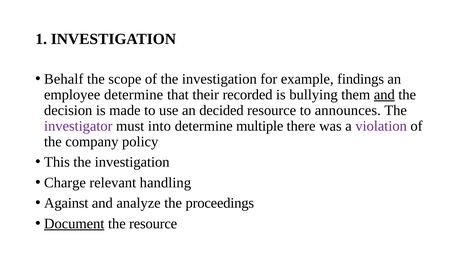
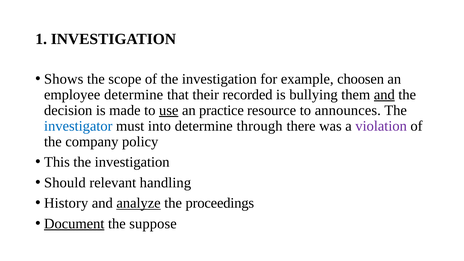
Behalf: Behalf -> Shows
findings: findings -> choosen
use underline: none -> present
decided: decided -> practice
investigator colour: purple -> blue
multiple: multiple -> through
Charge: Charge -> Should
Against: Against -> History
analyze underline: none -> present
the resource: resource -> suppose
